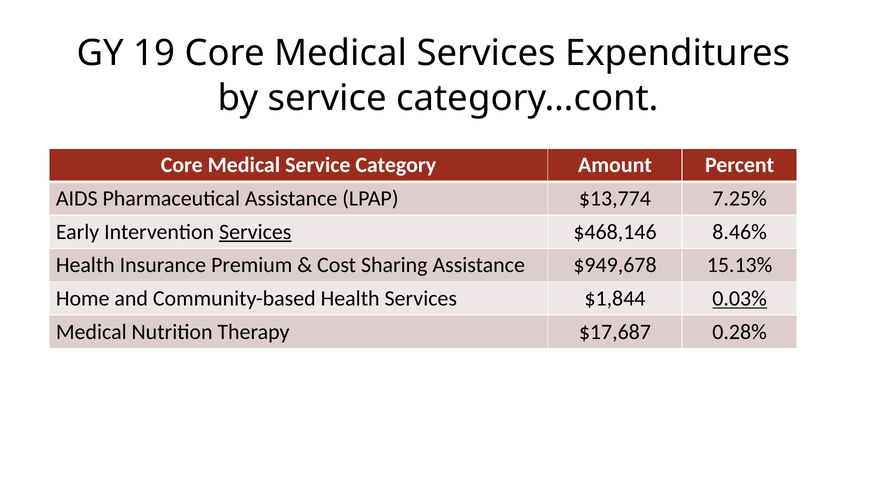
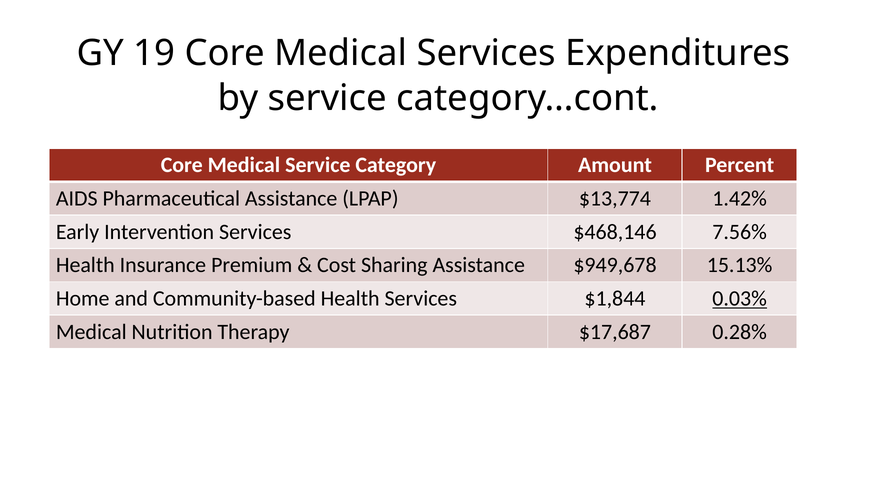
7.25%: 7.25% -> 1.42%
Services at (255, 232) underline: present -> none
8.46%: 8.46% -> 7.56%
